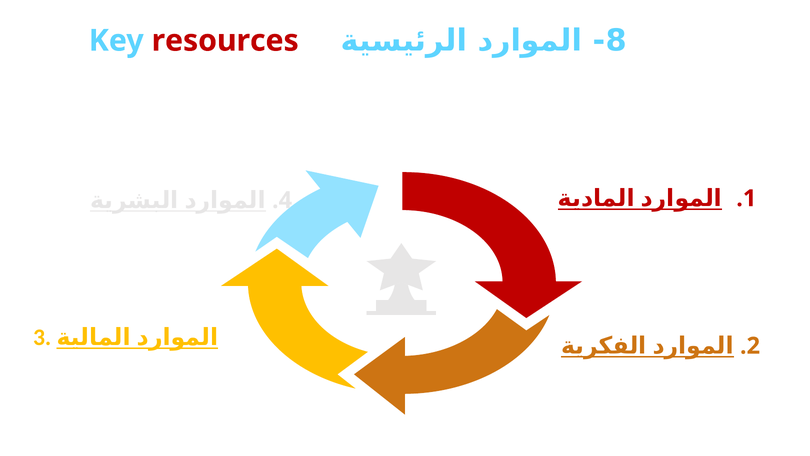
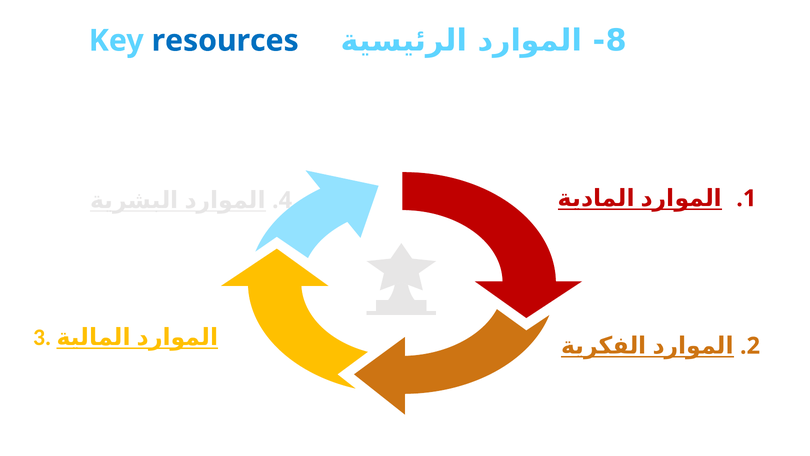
resources colour: red -> blue
